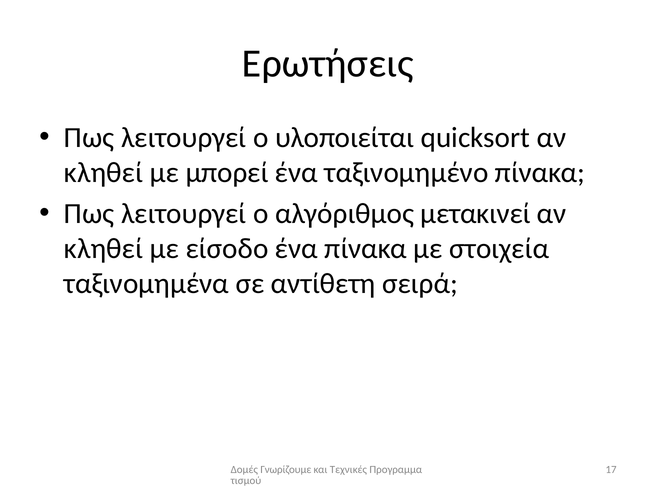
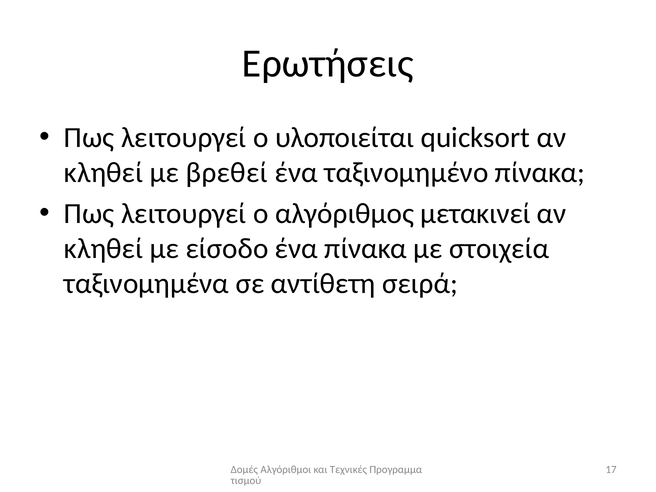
μπορεί: μπορεί -> βρεθεί
Γνωρίζουμε: Γνωρίζουμε -> Αλγόριθμοι
